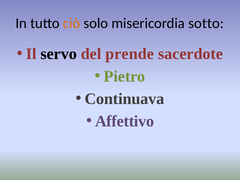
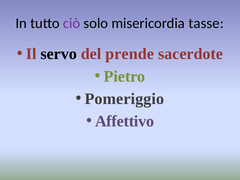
ciò colour: orange -> purple
sotto: sotto -> tasse
Continuava: Continuava -> Pomeriggio
